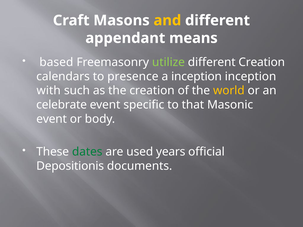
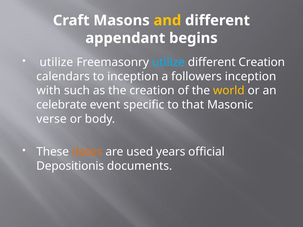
means: means -> begins
based at (56, 62): based -> utilize
utilize at (168, 62) colour: light green -> light blue
to presence: presence -> inception
a inception: inception -> followers
event at (52, 119): event -> verse
dates colour: green -> orange
